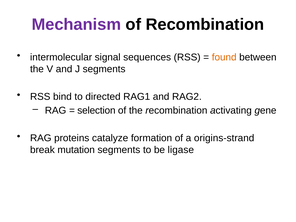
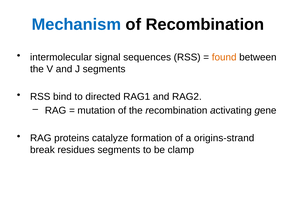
Mechanism colour: purple -> blue
selection: selection -> mutation
mutation: mutation -> residues
ligase: ligase -> clamp
